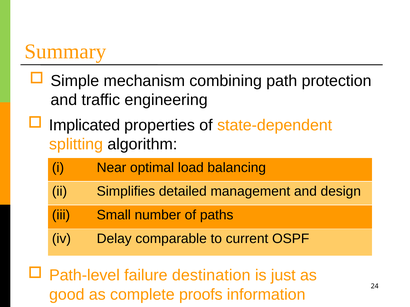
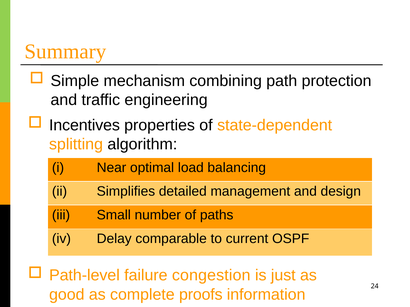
Implicated: Implicated -> Incentives
destination: destination -> congestion
